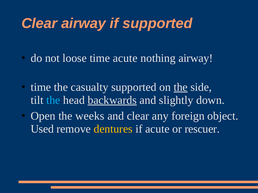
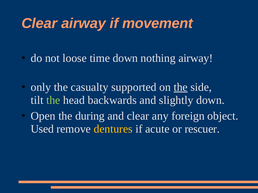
if supported: supported -> movement
time acute: acute -> down
time at (41, 87): time -> only
the at (53, 100) colour: light blue -> light green
backwards underline: present -> none
weeks: weeks -> during
